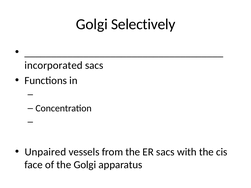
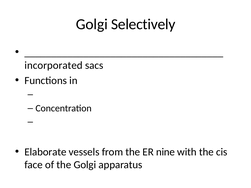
Unpaired: Unpaired -> Elaborate
ER sacs: sacs -> nine
